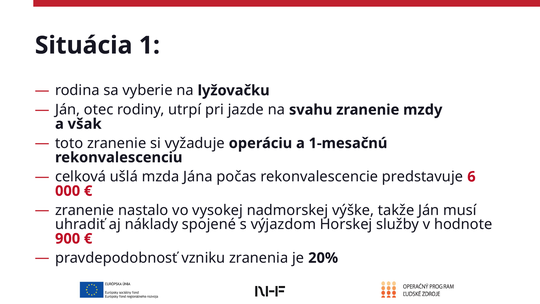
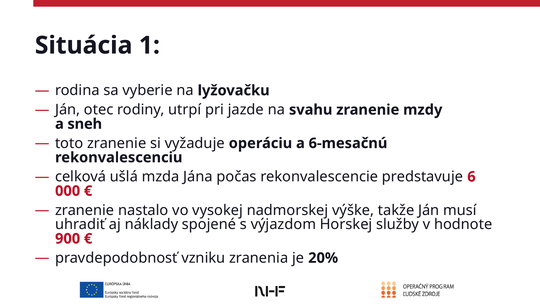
však: však -> sneh
1-mesačnú: 1-mesačnú -> 6-mesačnú
